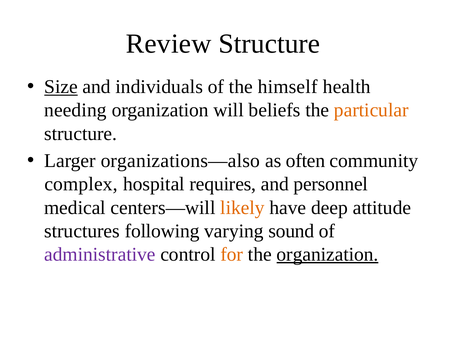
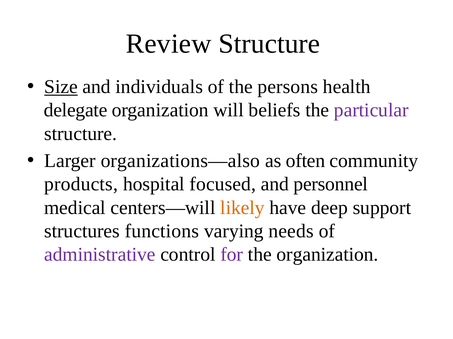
himself: himself -> persons
needing: needing -> delegate
particular colour: orange -> purple
complex: complex -> products
requires: requires -> focused
attitude: attitude -> support
following: following -> functions
sound: sound -> needs
for colour: orange -> purple
organization at (328, 255) underline: present -> none
